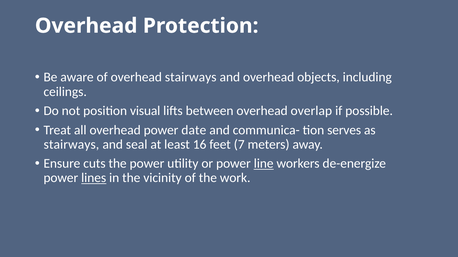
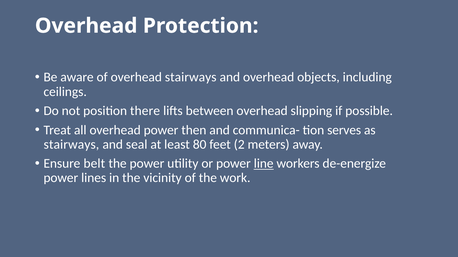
visual: visual -> there
overlap: overlap -> slipping
date: date -> then
16: 16 -> 80
7: 7 -> 2
cuts: cuts -> belt
lines underline: present -> none
